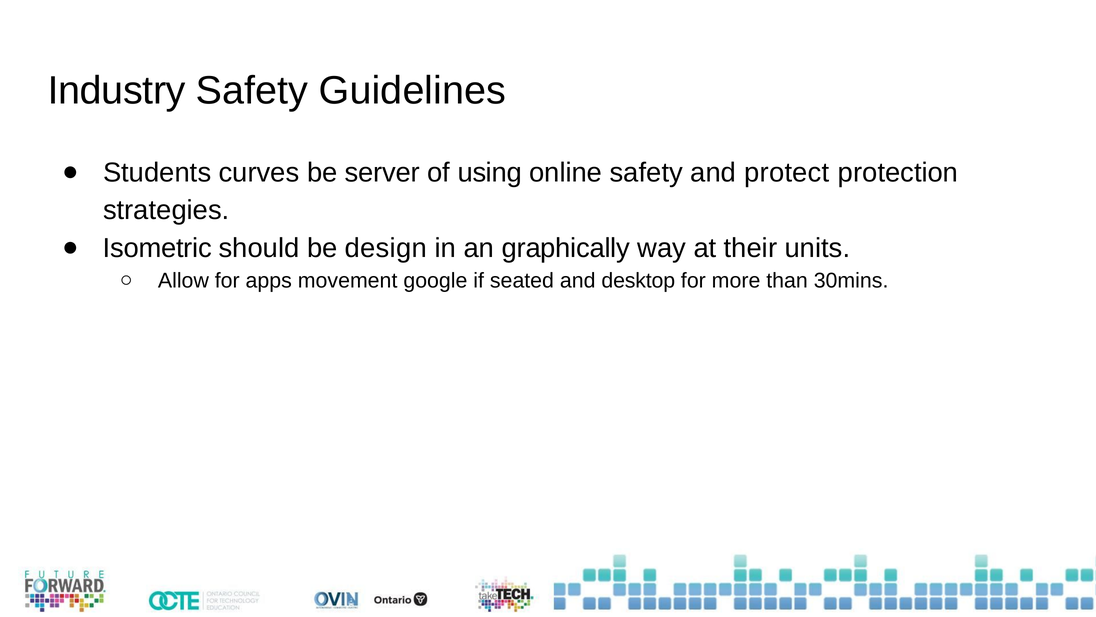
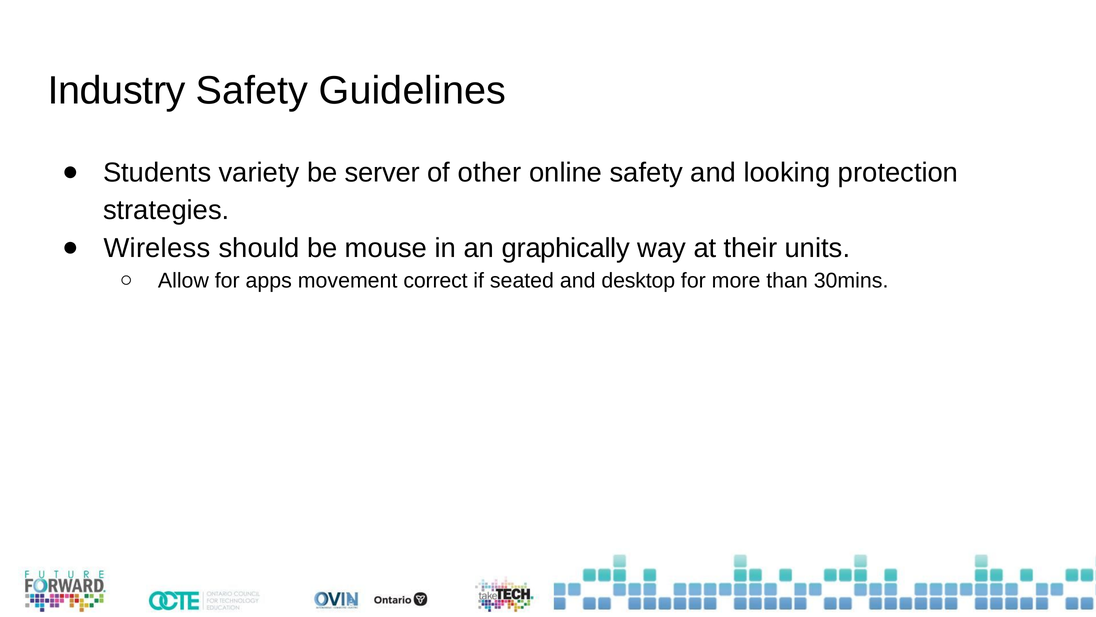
curves: curves -> variety
using: using -> other
protect: protect -> looking
Isometric: Isometric -> Wireless
design: design -> mouse
google: google -> correct
